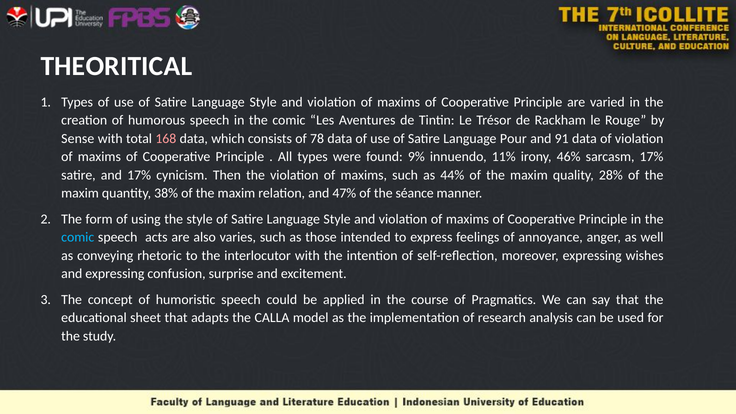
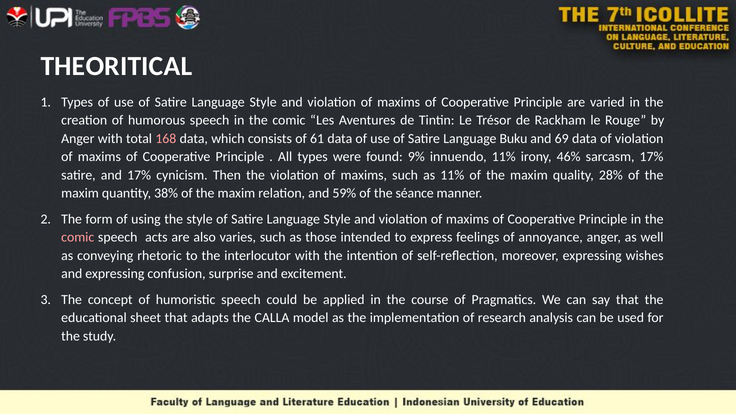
Sense at (78, 139): Sense -> Anger
78: 78 -> 61
Pour: Pour -> Buku
91: 91 -> 69
as 44%: 44% -> 11%
47%: 47% -> 59%
comic at (78, 237) colour: light blue -> pink
